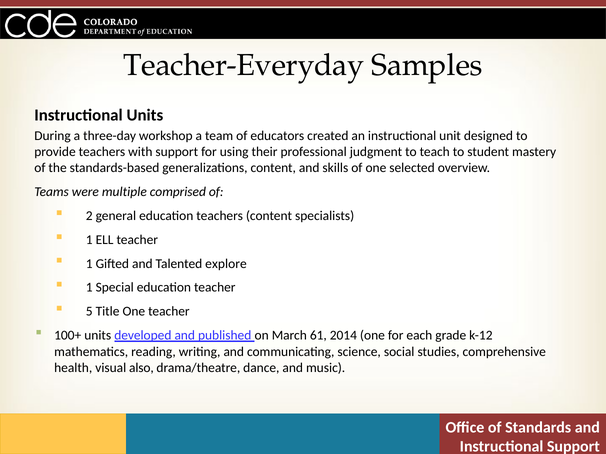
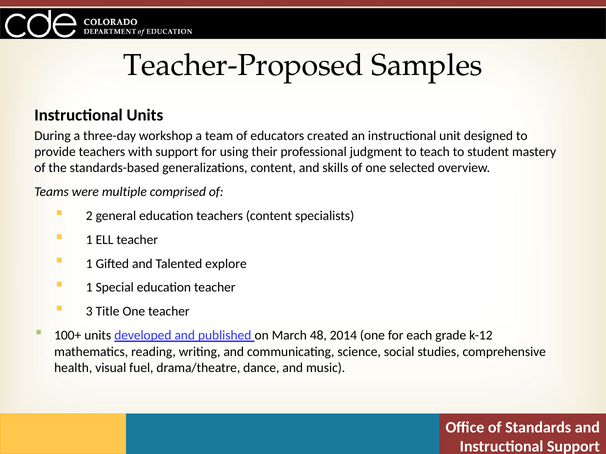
Teacher-Everyday: Teacher-Everyday -> Teacher-Proposed
5: 5 -> 3
61: 61 -> 48
also: also -> fuel
